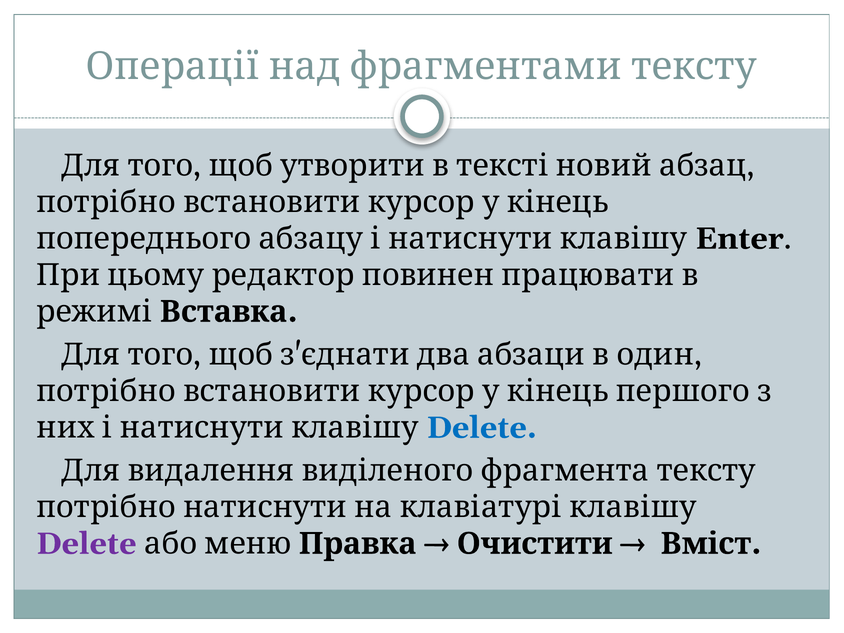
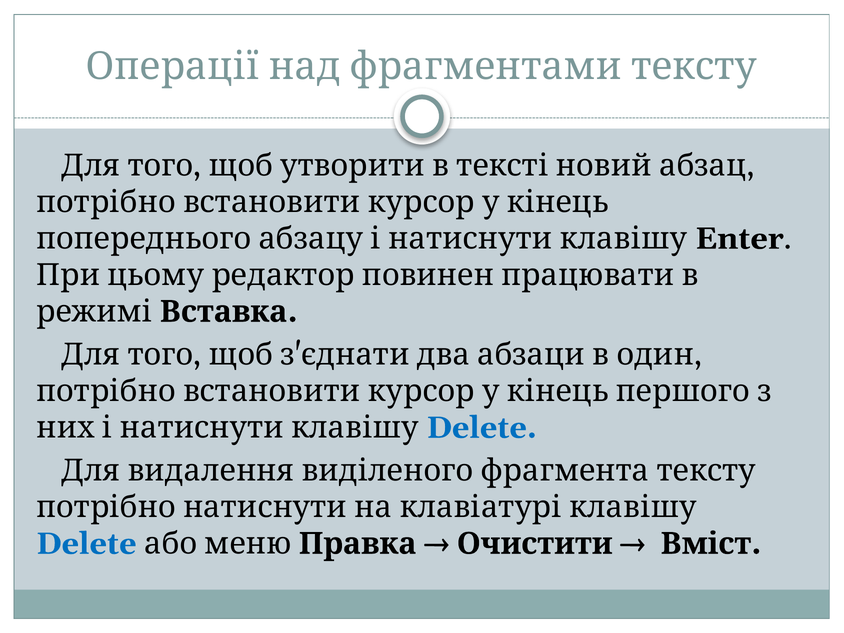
Delete at (86, 544) colour: purple -> blue
